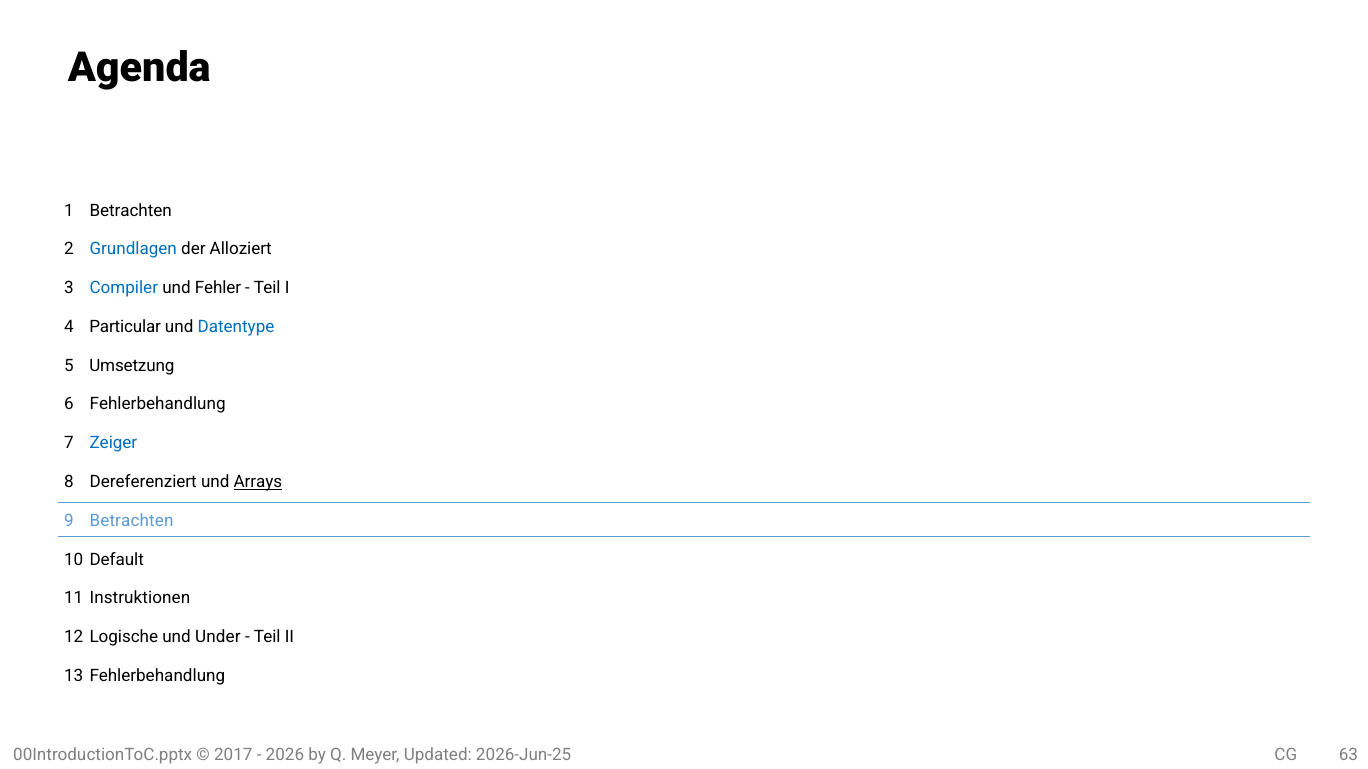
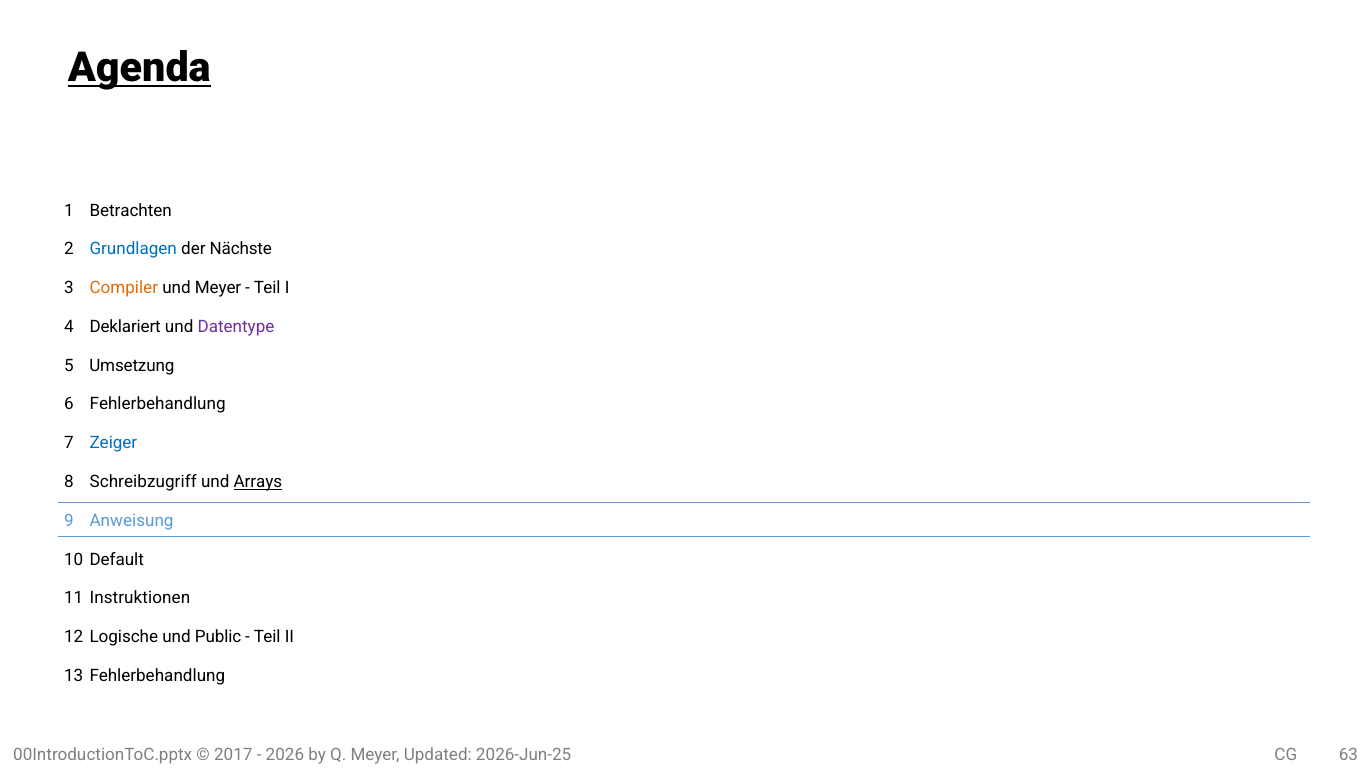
Agenda underline: none -> present
Alloziert: Alloziert -> Nächste
Compiler colour: blue -> orange
und Fehler: Fehler -> Meyer
Particular: Particular -> Deklariert
Datentype colour: blue -> purple
Dereferenziert: Dereferenziert -> Schreibzugriff
Betrachten at (132, 521): Betrachten -> Anweisung
Under: Under -> Public
